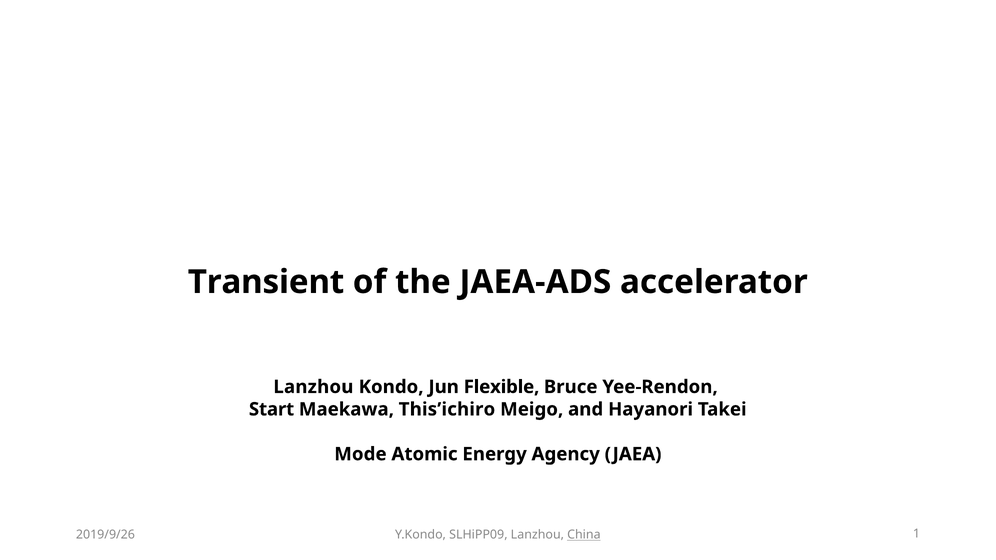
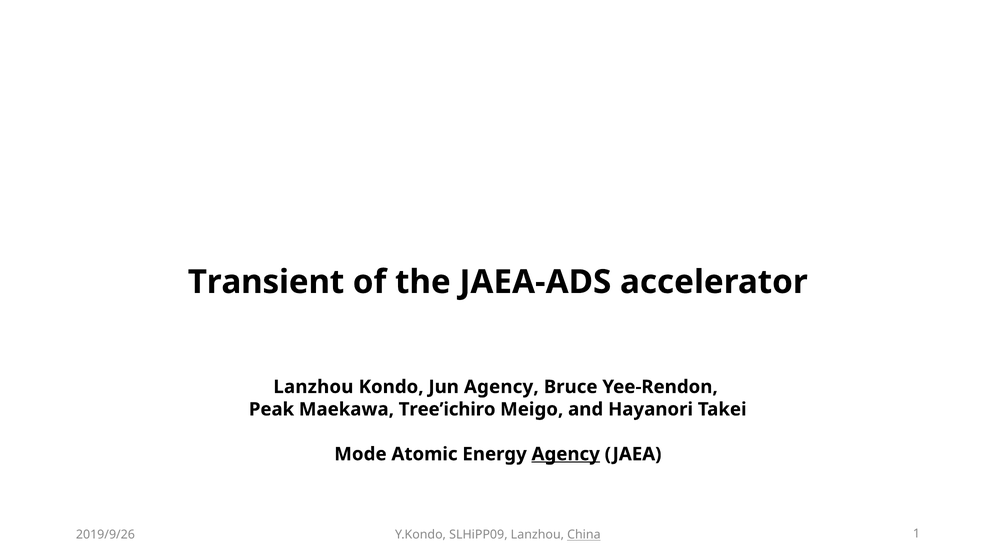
Jun Flexible: Flexible -> Agency
Start: Start -> Peak
This’ichiro: This’ichiro -> Tree’ichiro
Agency at (566, 454) underline: none -> present
